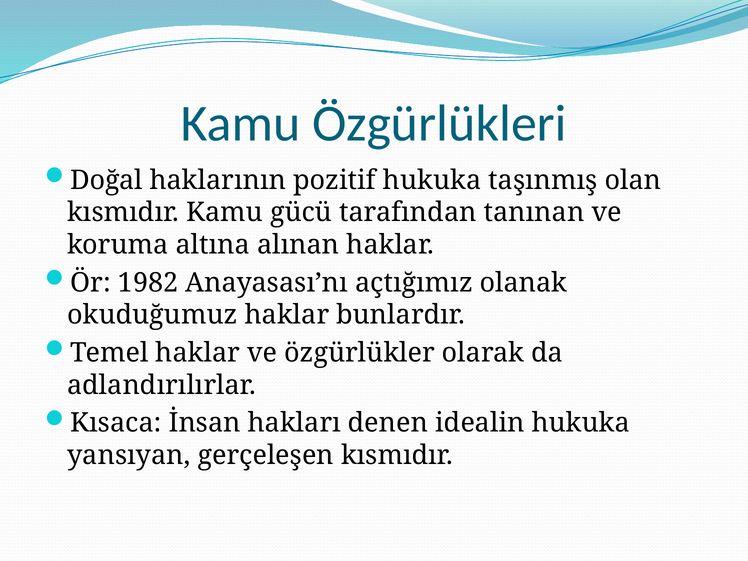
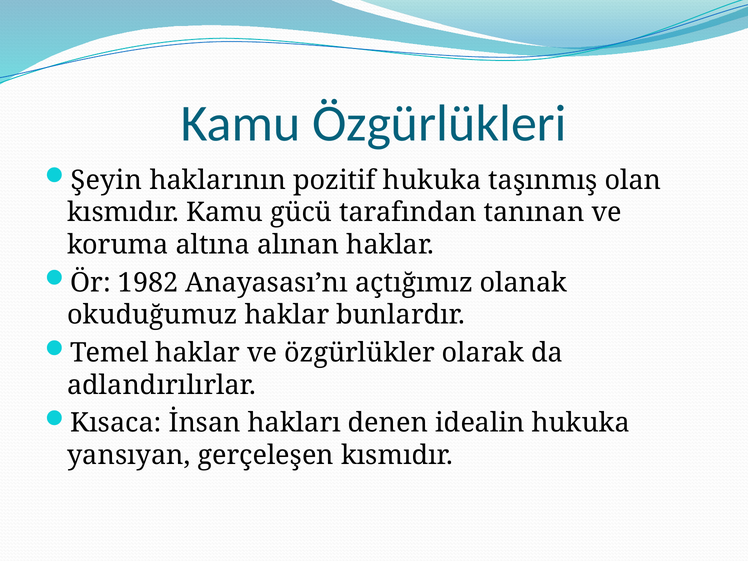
Doğal: Doğal -> Şeyin
